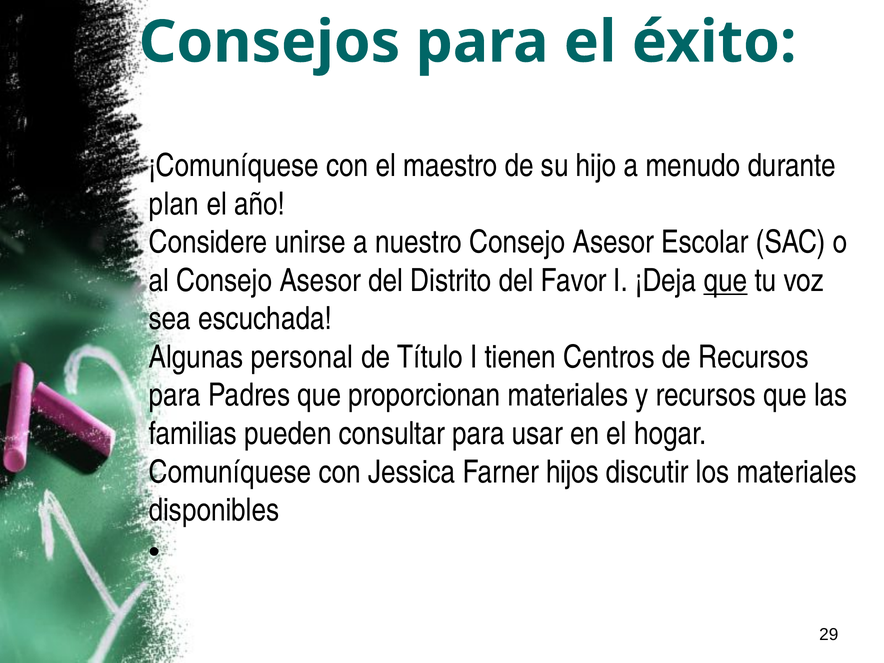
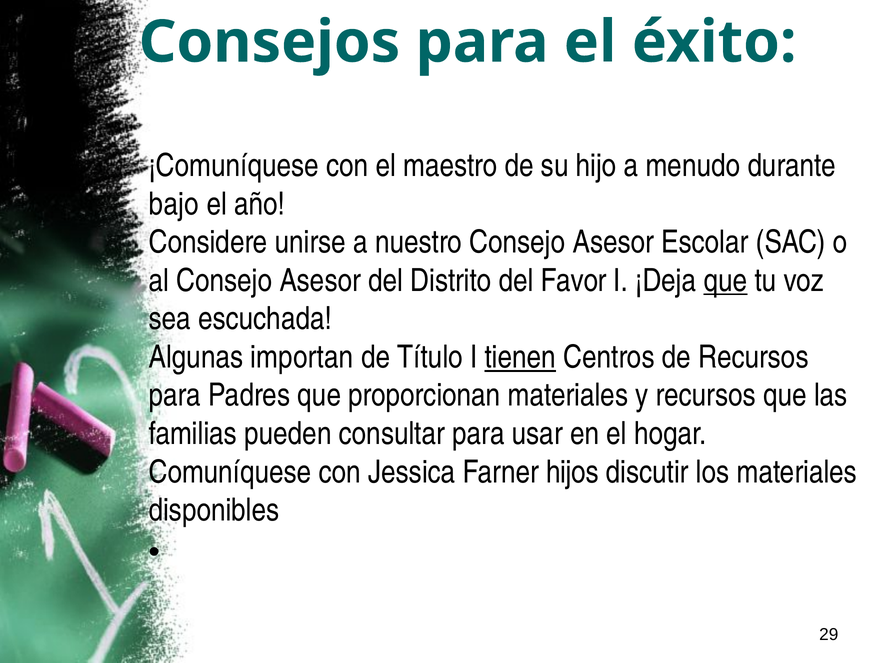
plan: plan -> bajo
personal: personal -> importan
tienen underline: none -> present
